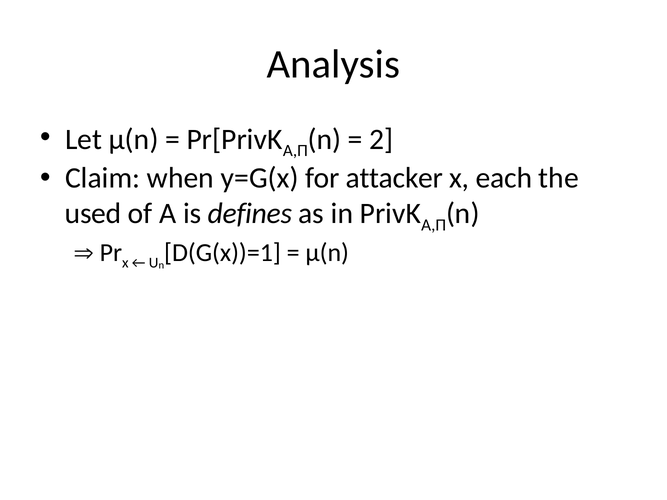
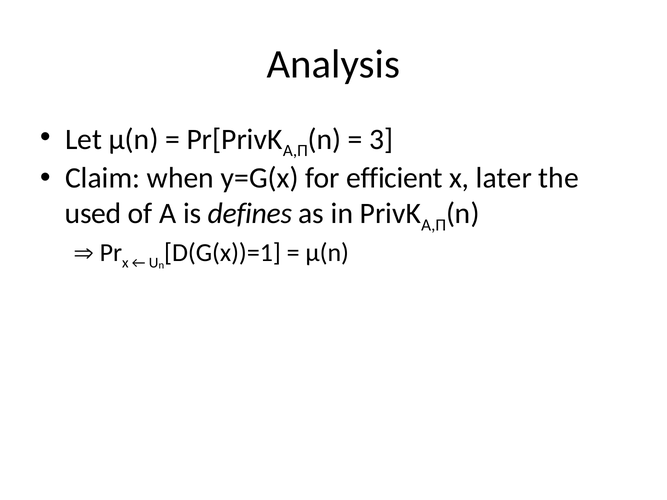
2: 2 -> 3
attacker: attacker -> efficient
each: each -> later
